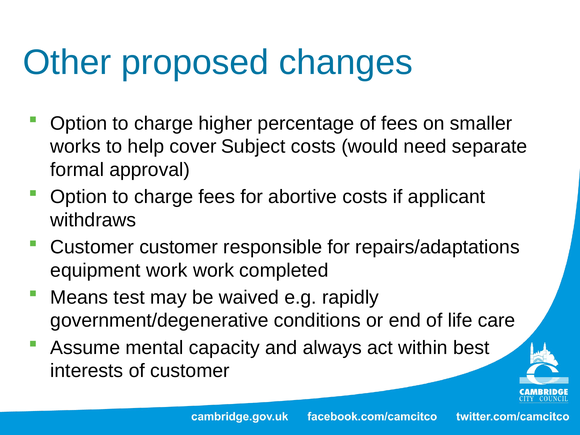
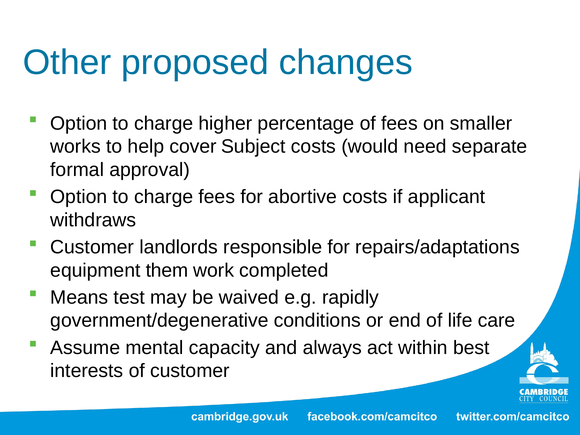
Customer customer: customer -> landlords
equipment work: work -> them
